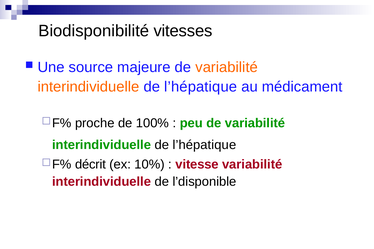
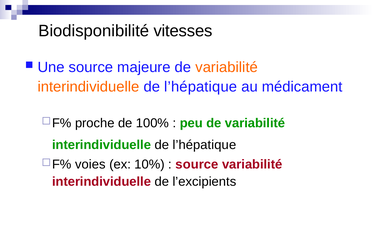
décrit: décrit -> voies
vitesse at (197, 165): vitesse -> source
l’disponible: l’disponible -> l’excipients
